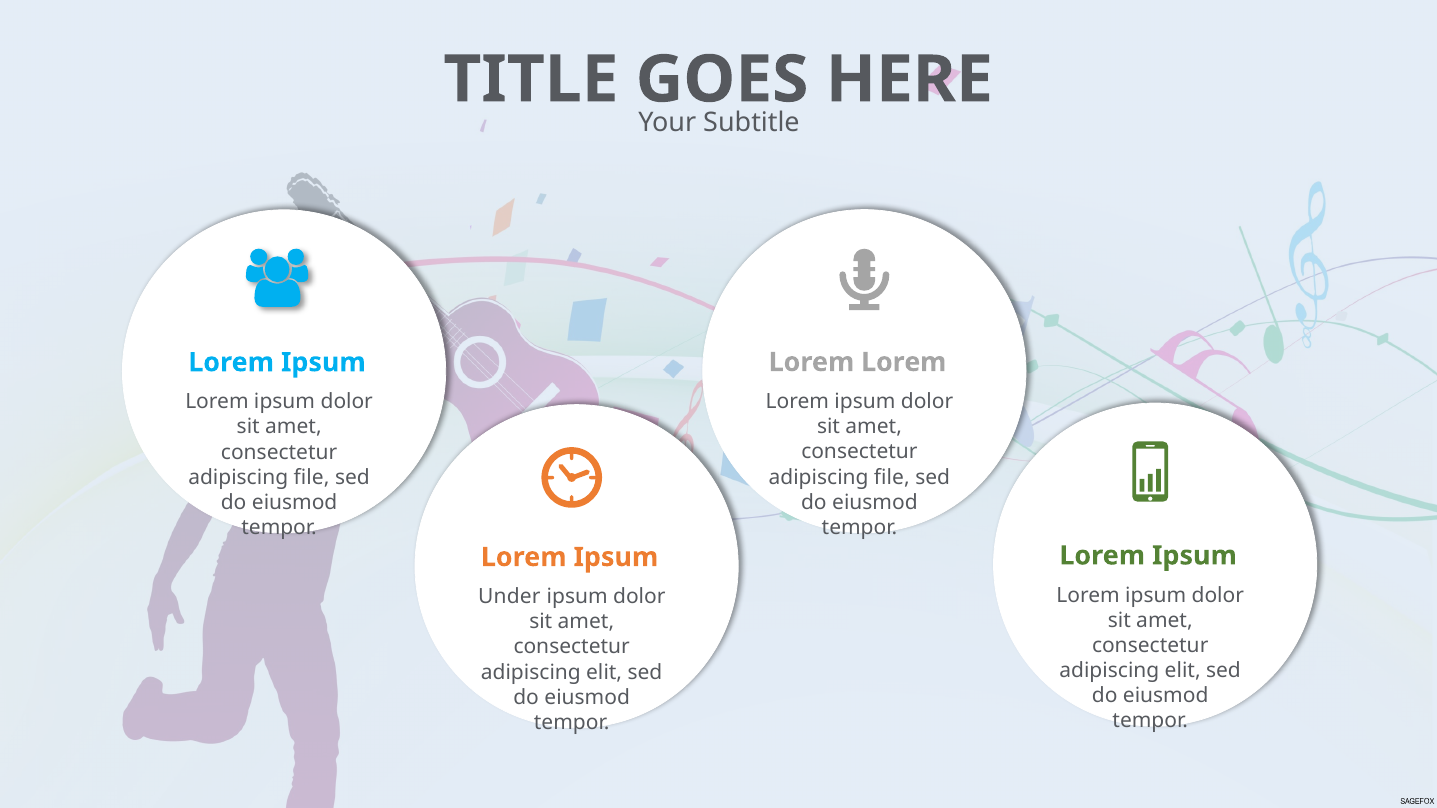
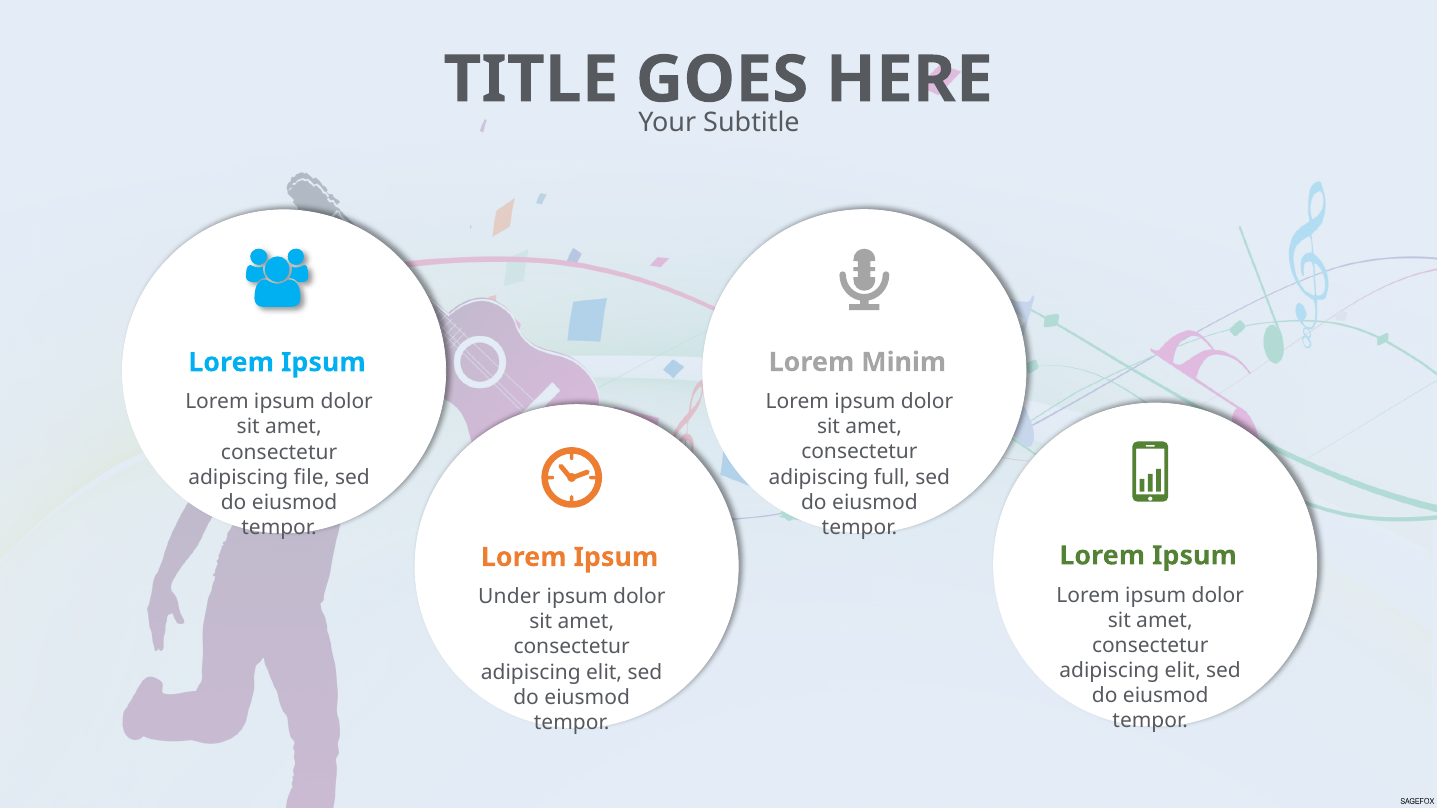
Lorem at (904, 362): Lorem -> Minim
file at (892, 477): file -> full
